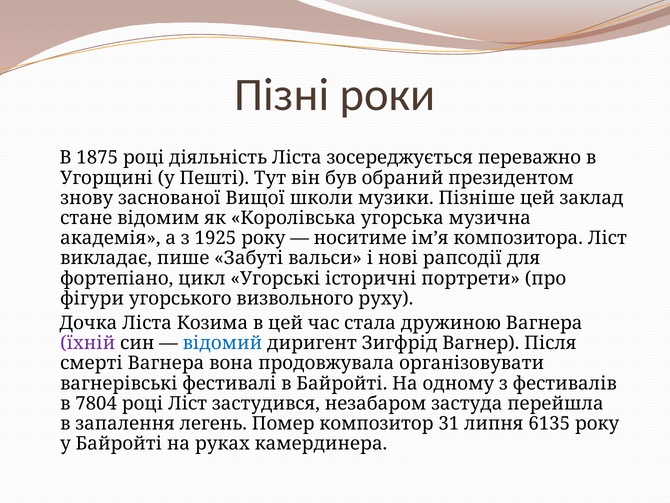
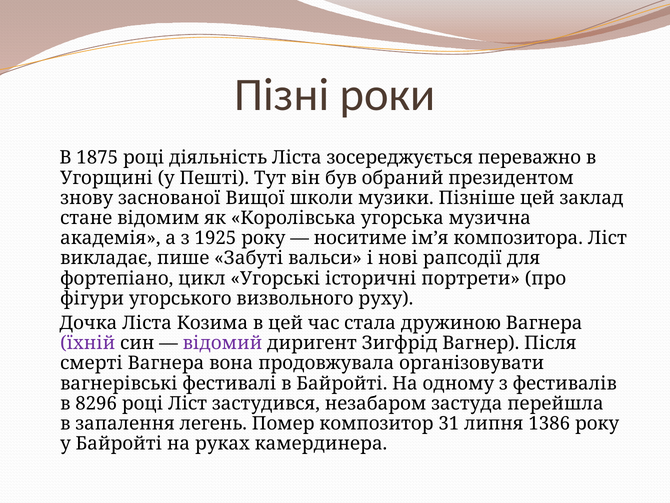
відомий colour: blue -> purple
7804: 7804 -> 8296
6135: 6135 -> 1386
